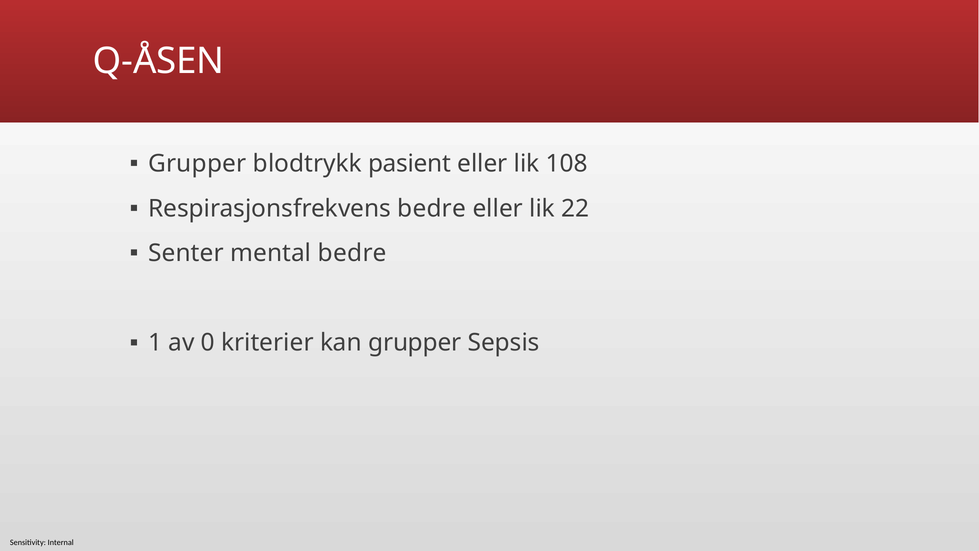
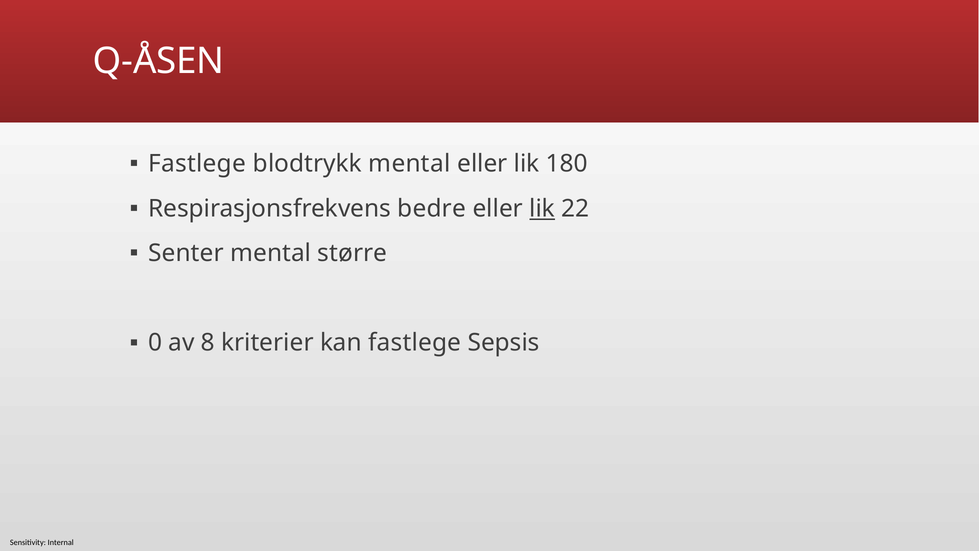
Grupper at (197, 164): Grupper -> Fastlege
blodtrykk pasient: pasient -> mental
108: 108 -> 180
lik at (542, 208) underline: none -> present
mental bedre: bedre -> større
1: 1 -> 0
0: 0 -> 8
kan grupper: grupper -> fastlege
